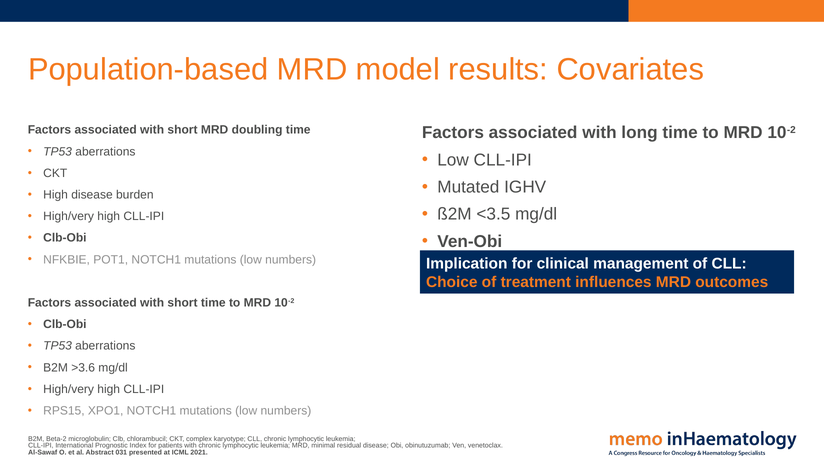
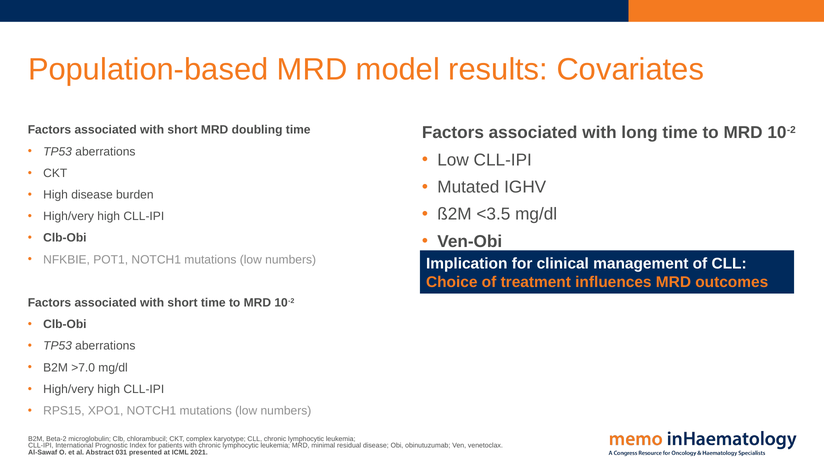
>3.6: >3.6 -> >7.0
